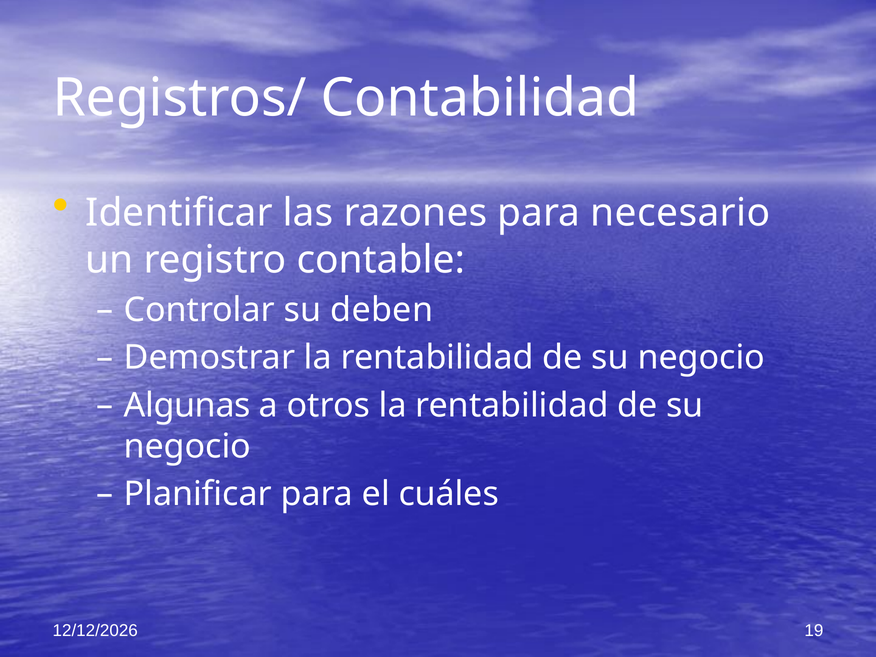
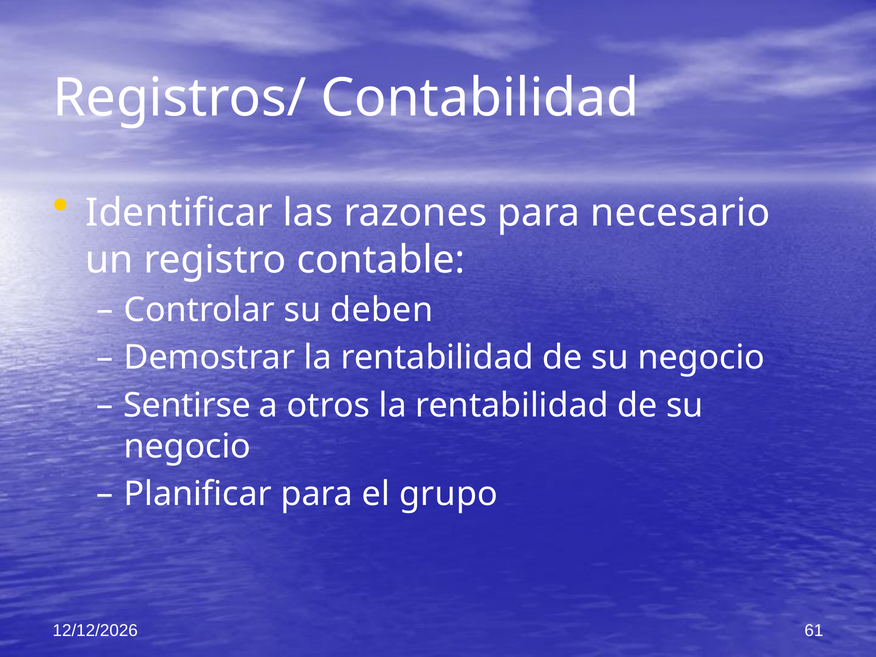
Algunas: Algunas -> Sentirse
cuáles: cuáles -> grupo
19: 19 -> 61
